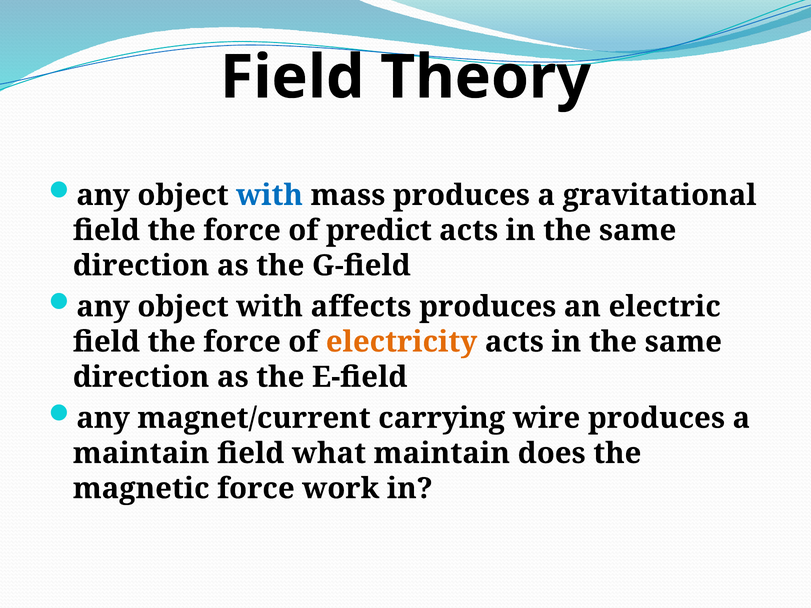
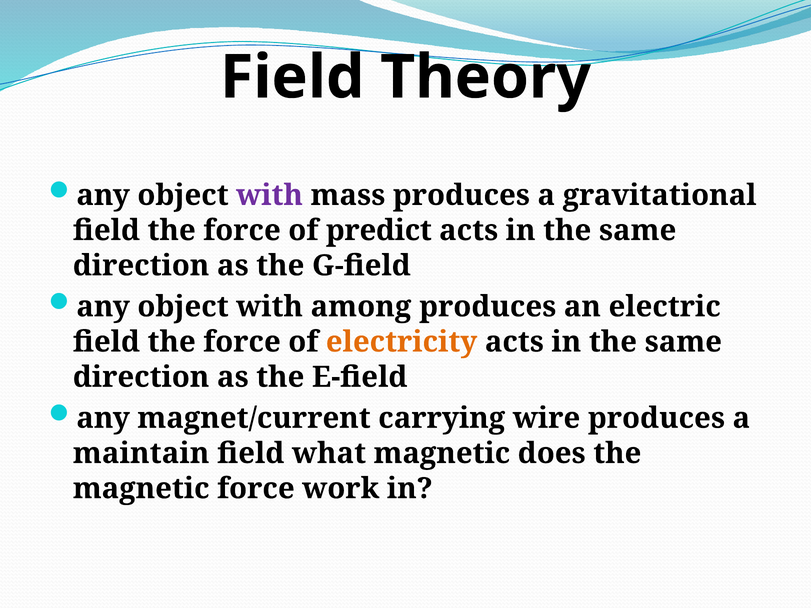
with at (270, 195) colour: blue -> purple
affects: affects -> among
what maintain: maintain -> magnetic
